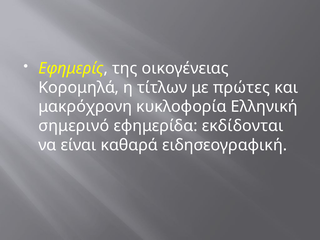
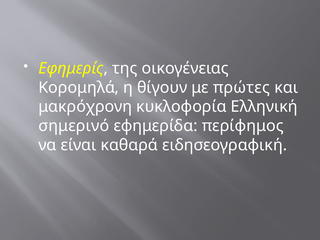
τίτλων: τίτλων -> θίγουν
εκδίδονται: εκδίδονται -> περίφημος
